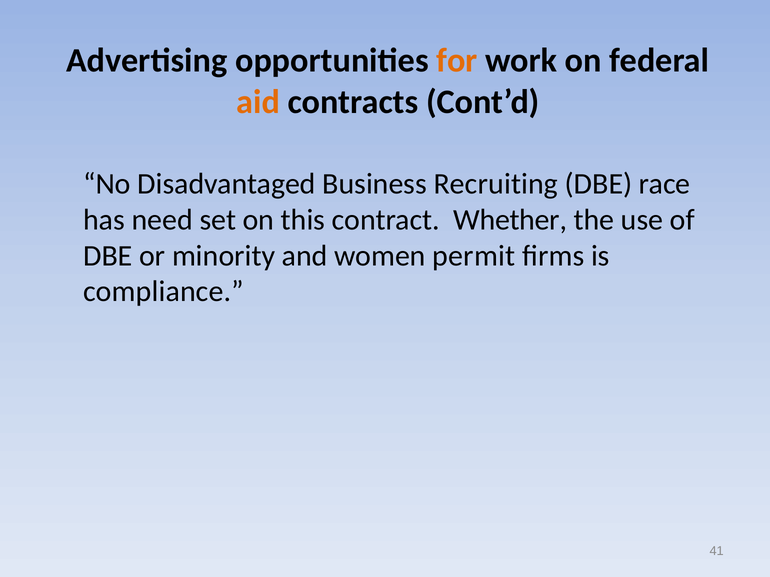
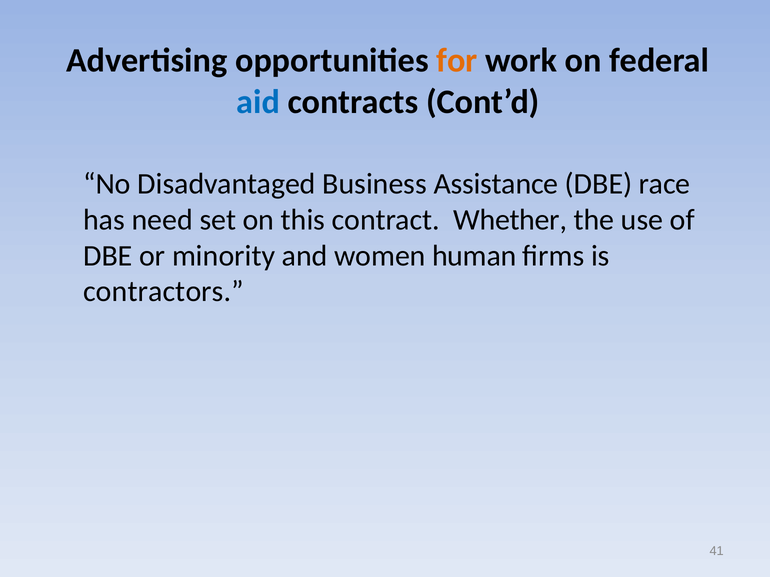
aid colour: orange -> blue
Recruiting: Recruiting -> Assistance
permit: permit -> human
compliance: compliance -> contractors
